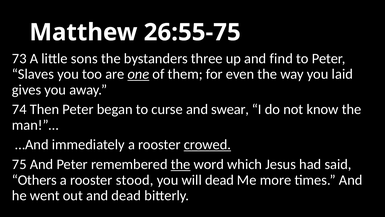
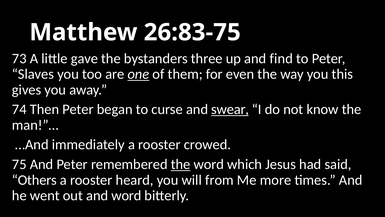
26:55-75: 26:55-75 -> 26:83-75
sons: sons -> gave
laid: laid -> this
swear underline: none -> present
crowed underline: present -> none
stood: stood -> heard
will dead: dead -> from
and dead: dead -> word
